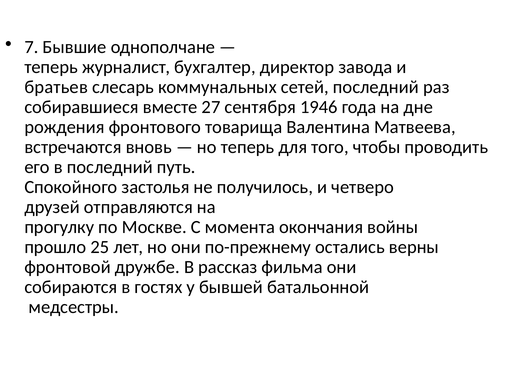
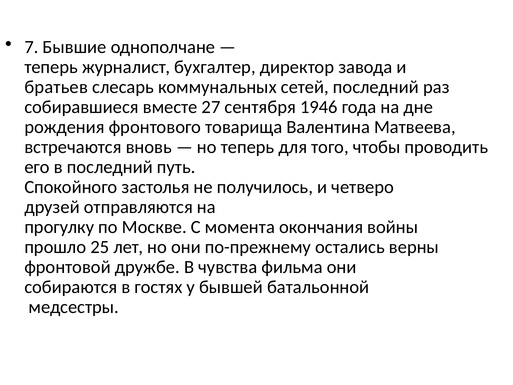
рассказ: рассказ -> чувства
